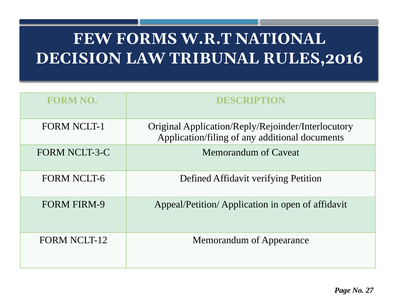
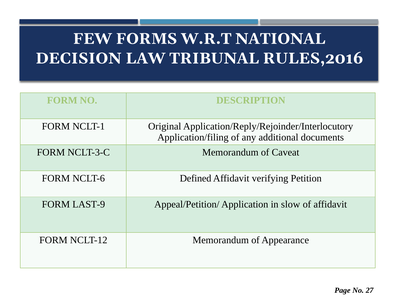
FIRM-9: FIRM-9 -> LAST-9
open: open -> slow
